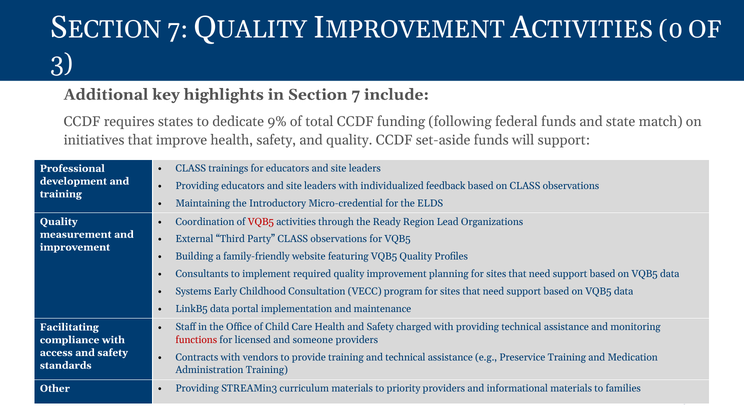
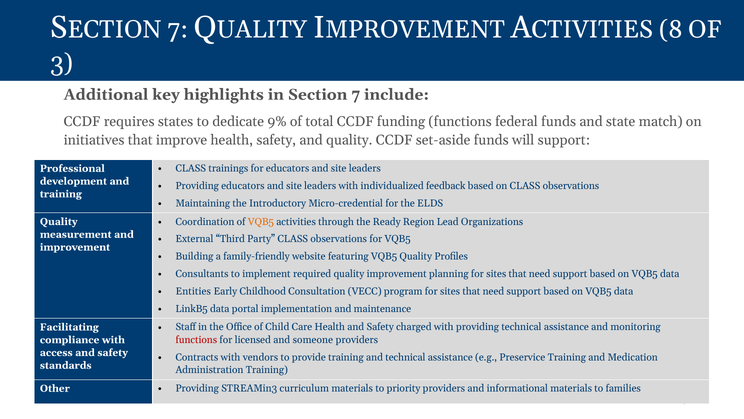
0: 0 -> 8
funding following: following -> functions
VQB5 at (261, 221) colour: red -> orange
Systems: Systems -> Entities
